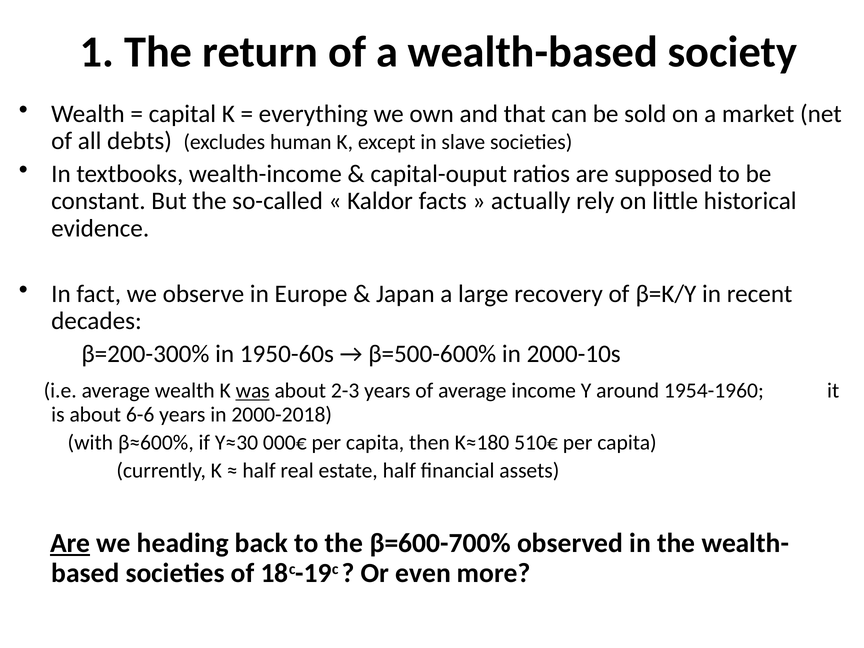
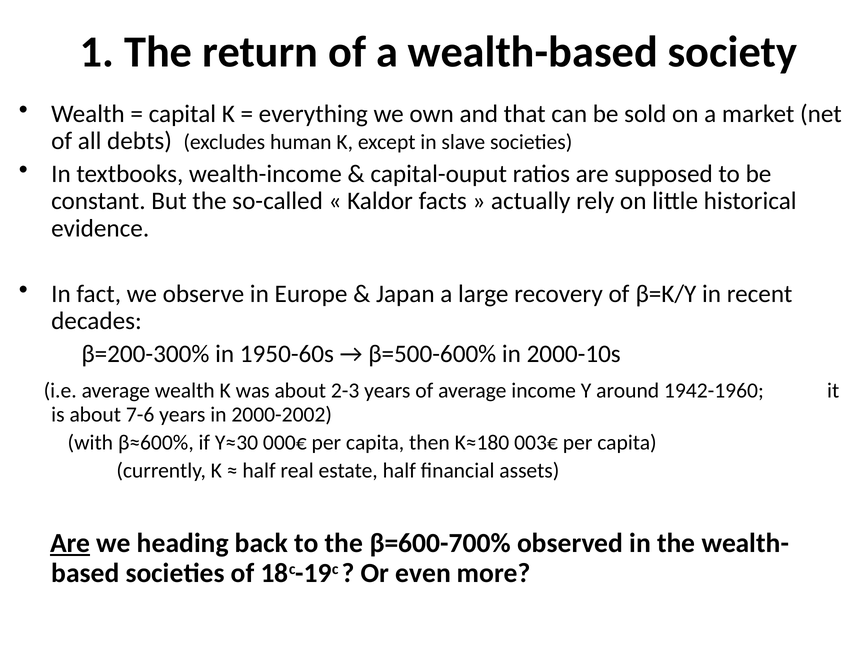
was underline: present -> none
1954-1960: 1954-1960 -> 1942-1960
6-6: 6-6 -> 7-6
2000-2018: 2000-2018 -> 2000-2002
510€: 510€ -> 003€
